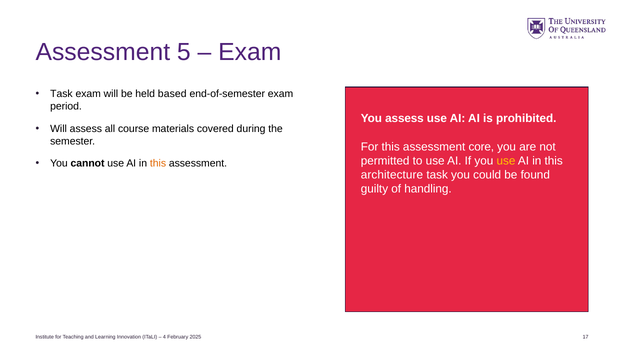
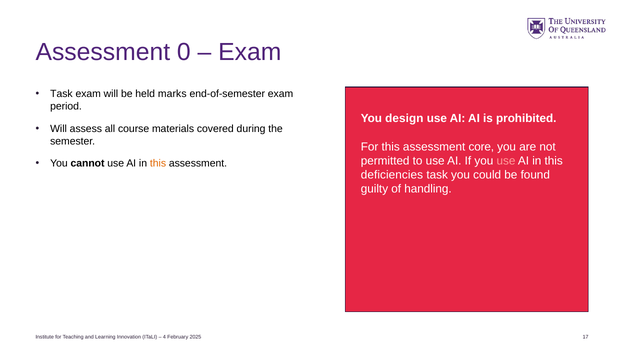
5: 5 -> 0
based: based -> marks
You assess: assess -> design
use at (506, 161) colour: yellow -> pink
architecture: architecture -> deficiencies
